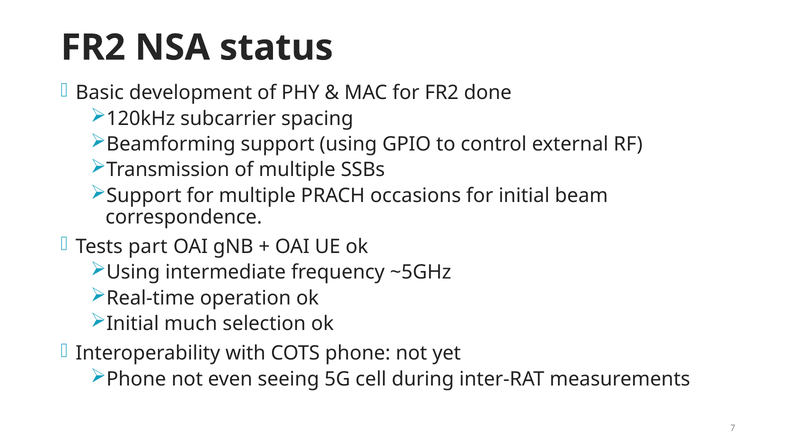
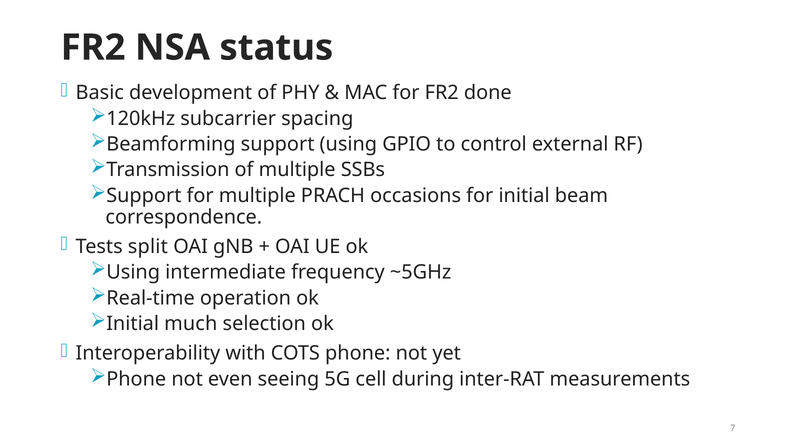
part: part -> split
